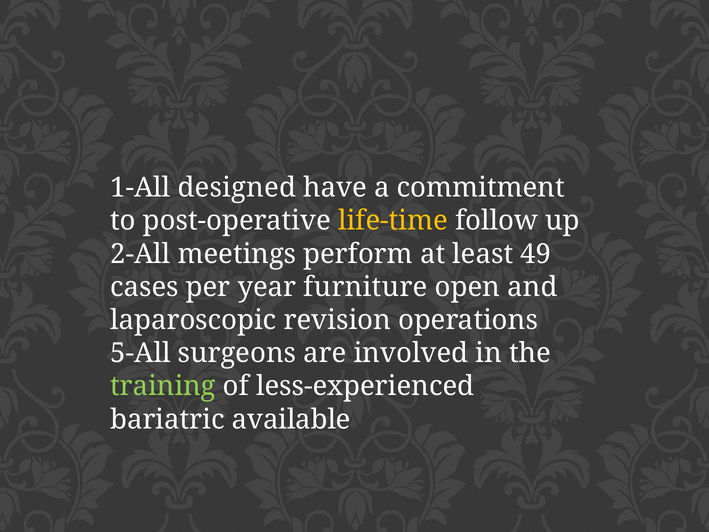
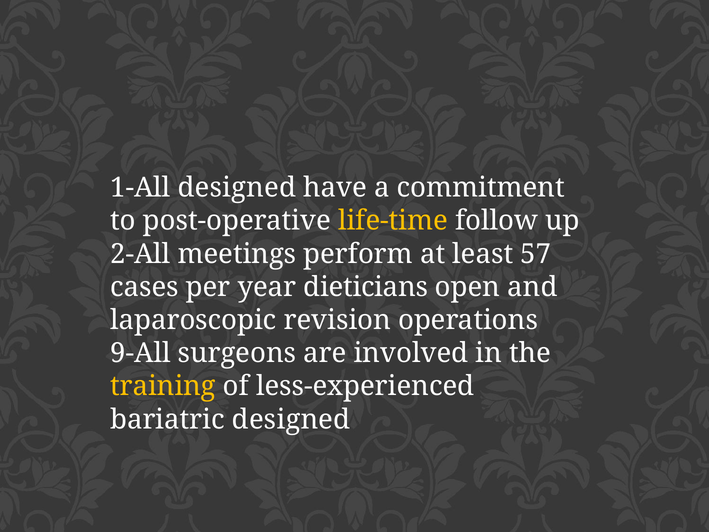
49: 49 -> 57
furniture: furniture -> dieticians
5-All: 5-All -> 9-All
training colour: light green -> yellow
bariatric available: available -> designed
